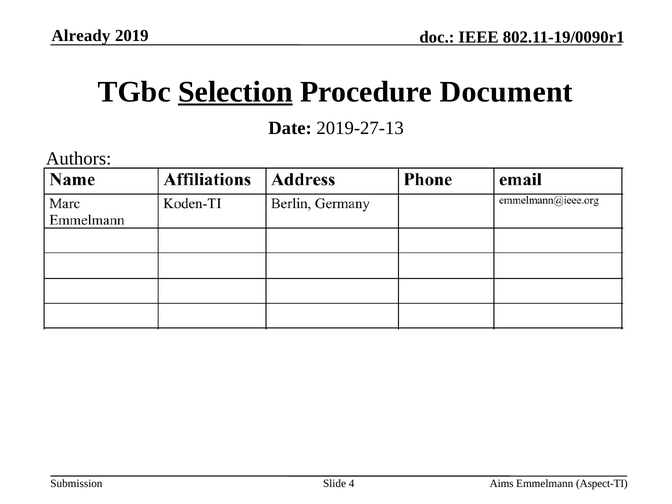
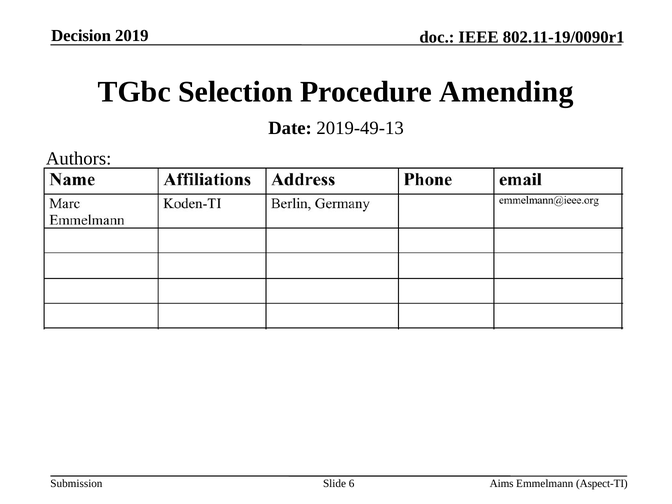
Already: Already -> Decision
Selection underline: present -> none
Document: Document -> Amending
2019-27-13: 2019-27-13 -> 2019-49-13
4: 4 -> 6
